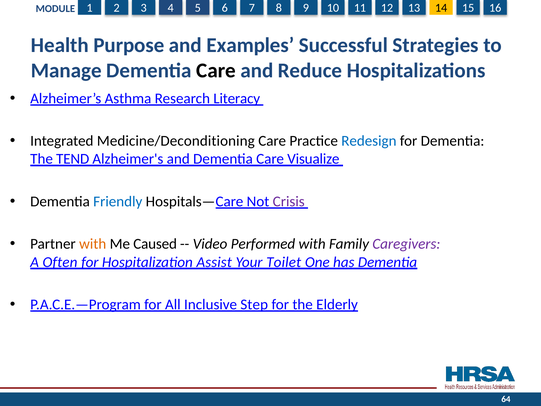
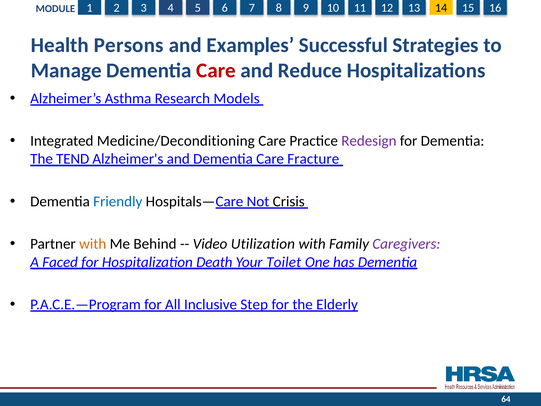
Purpose: Purpose -> Persons
Care at (216, 70) colour: black -> red
Literacy: Literacy -> Models
Redesign colour: blue -> purple
Visualize: Visualize -> Fracture
Crisis colour: purple -> black
Caused: Caused -> Behind
Performed: Performed -> Utilization
Often: Often -> Faced
Assist: Assist -> Death
